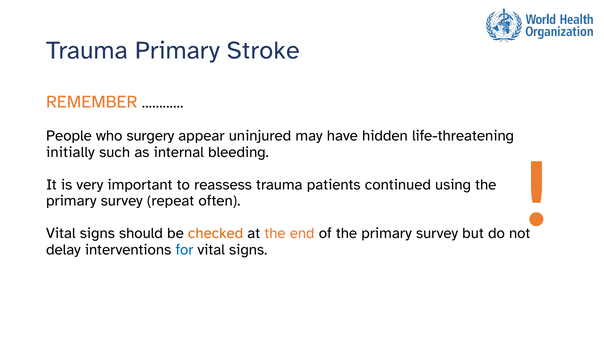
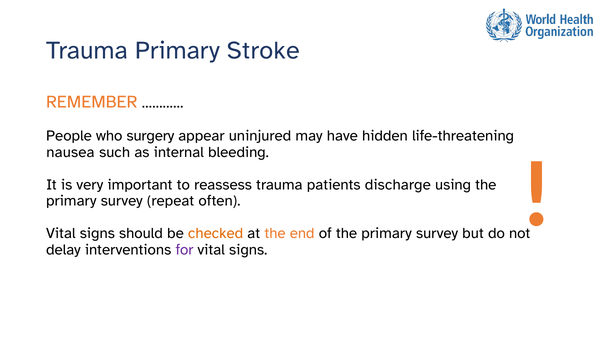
initially: initially -> nausea
continued: continued -> discharge
for colour: blue -> purple
